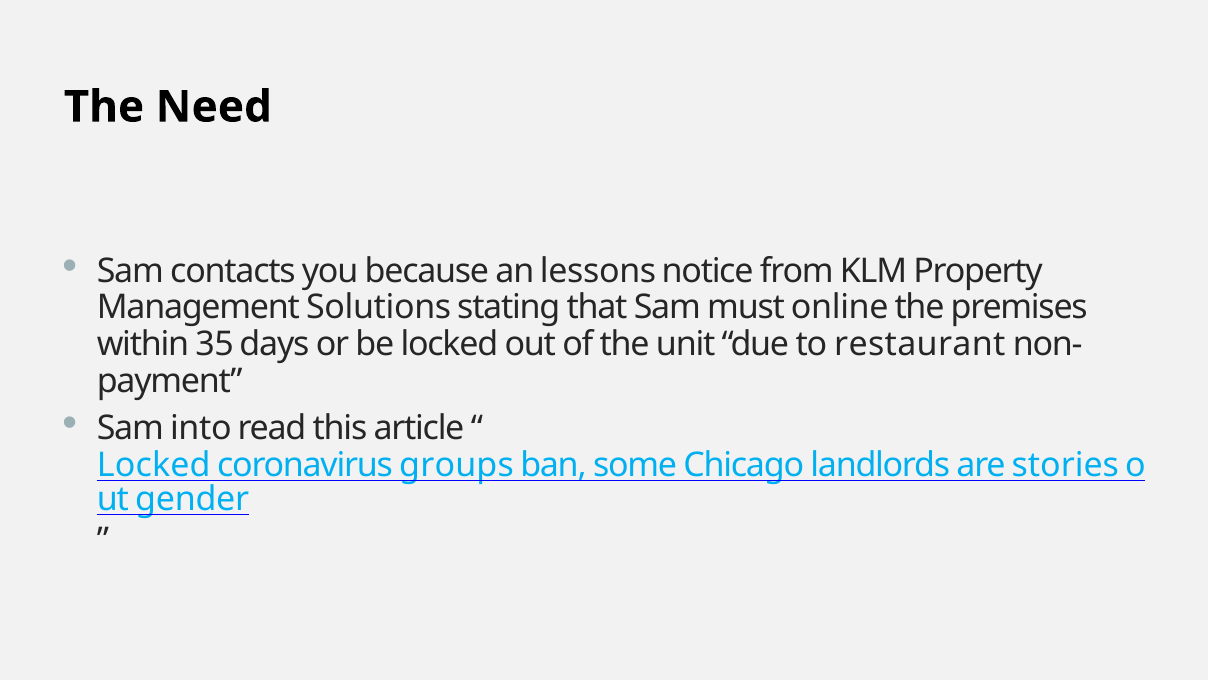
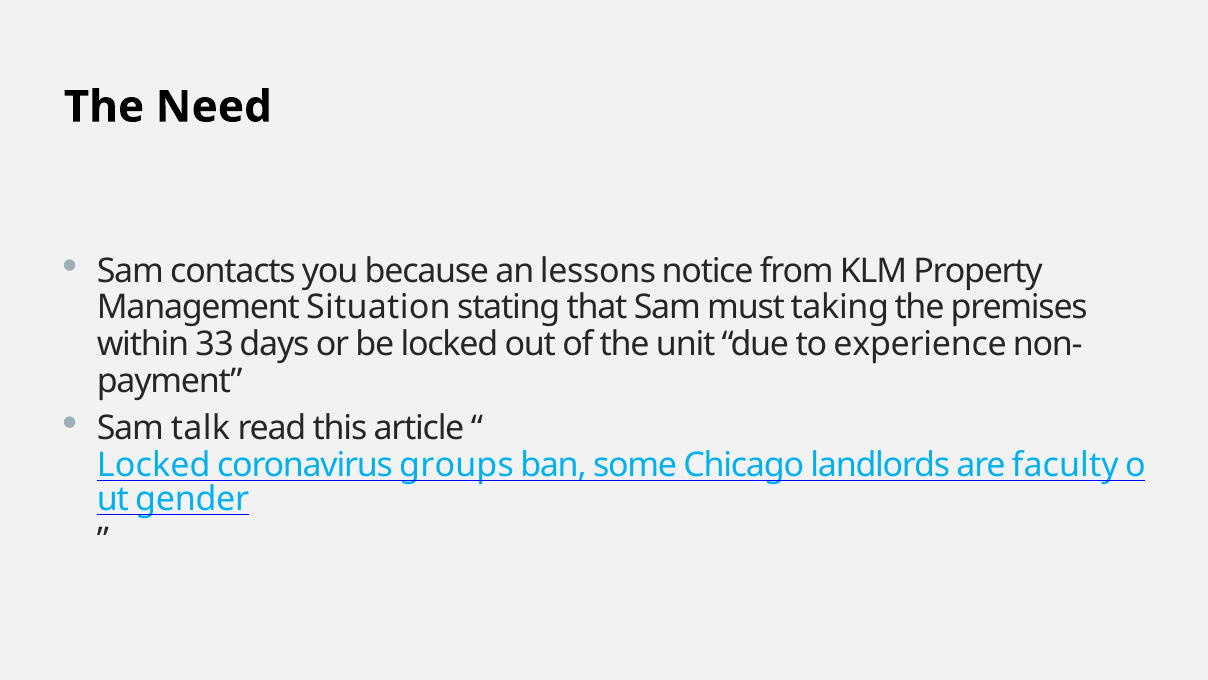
Solutions: Solutions -> Situation
online: online -> taking
35: 35 -> 33
restaurant: restaurant -> experience
into: into -> talk
stories: stories -> faculty
